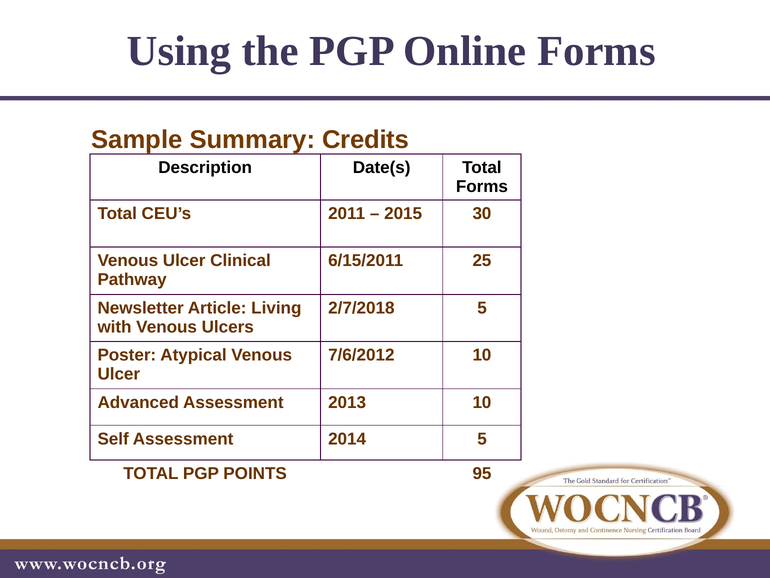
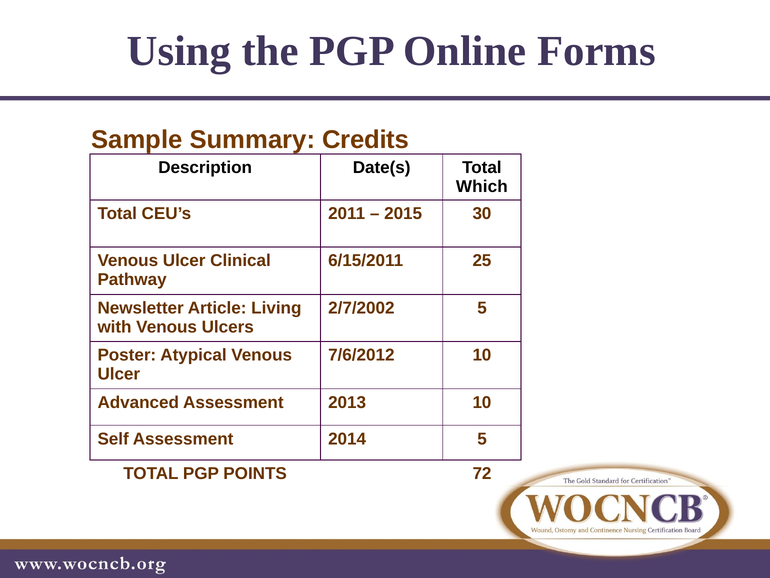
Forms at (482, 187): Forms -> Which
2/7/2018: 2/7/2018 -> 2/7/2002
95: 95 -> 72
